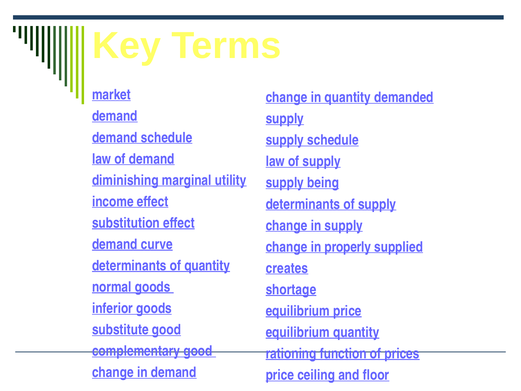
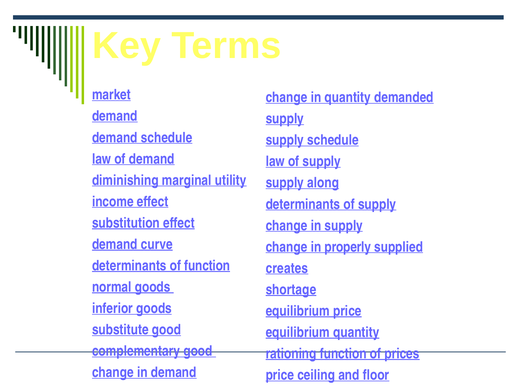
being: being -> along
of quantity: quantity -> function
